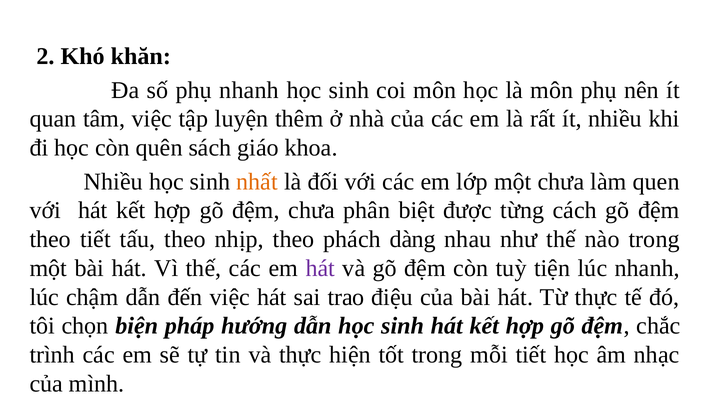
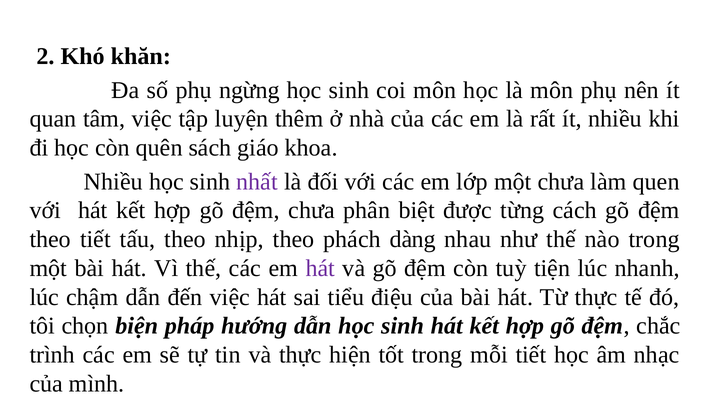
phụ nhanh: nhanh -> ngừng
nhất colour: orange -> purple
trao: trao -> tiểu
